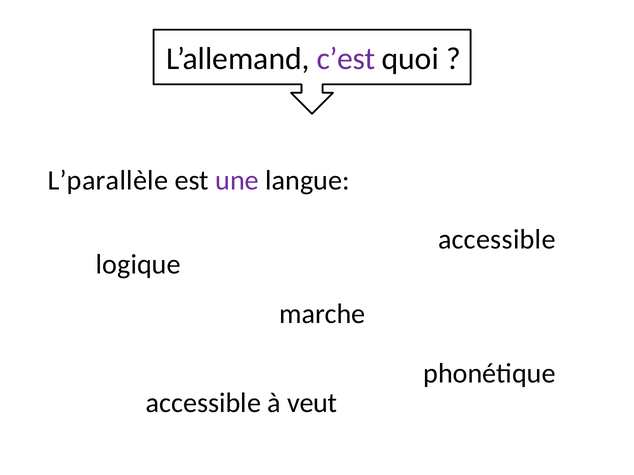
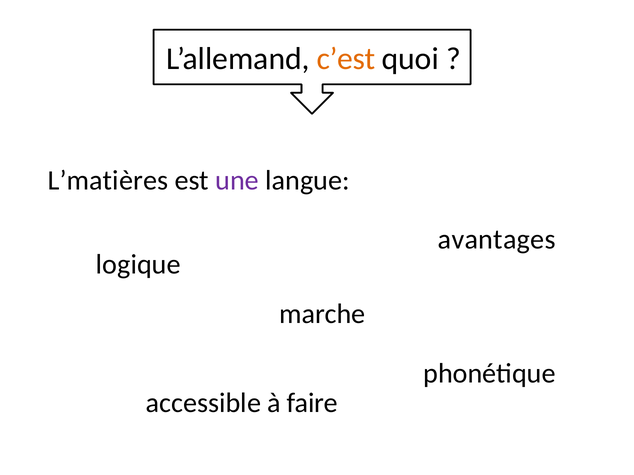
c’est colour: purple -> orange
L’parallèle: L’parallèle -> L’matières
accessible at (497, 240): accessible -> avantages
veut: veut -> faire
